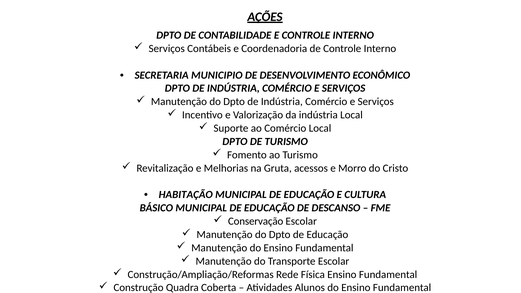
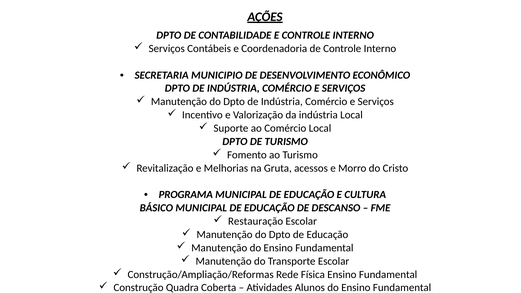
HABITAÇÃO: HABITAÇÃO -> PROGRAMA
Conservação: Conservação -> Restauração
